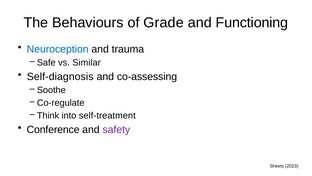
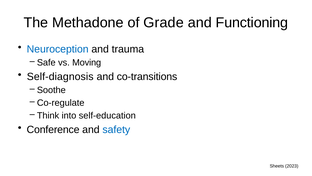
Behaviours: Behaviours -> Methadone
Similar: Similar -> Moving
co-assessing: co-assessing -> co-transitions
self-treatment: self-treatment -> self-education
safety colour: purple -> blue
